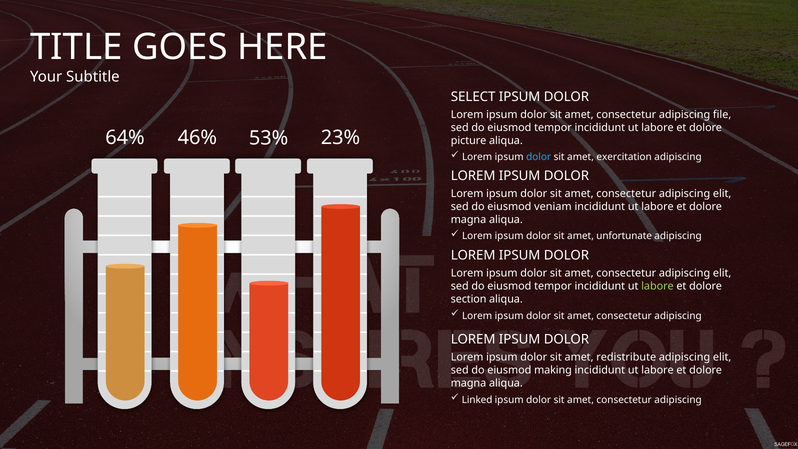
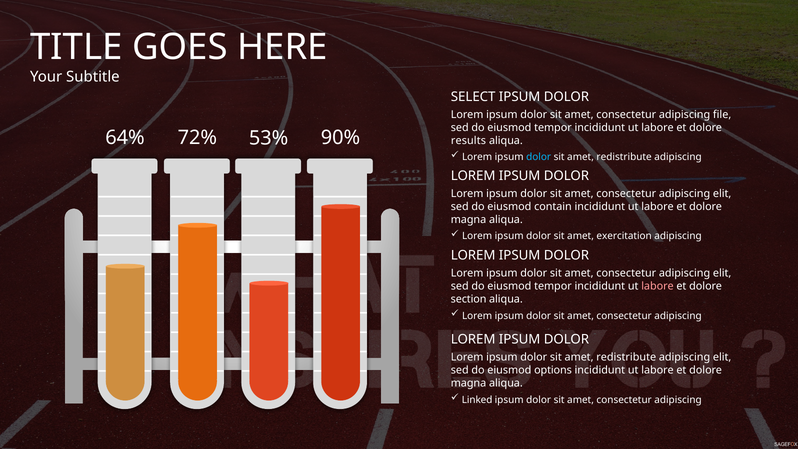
46%: 46% -> 72%
23%: 23% -> 90%
picture: picture -> results
exercitation at (624, 157): exercitation -> redistribute
veniam: veniam -> contain
unfortunate: unfortunate -> exercitation
labore at (657, 286) colour: light green -> pink
making: making -> options
